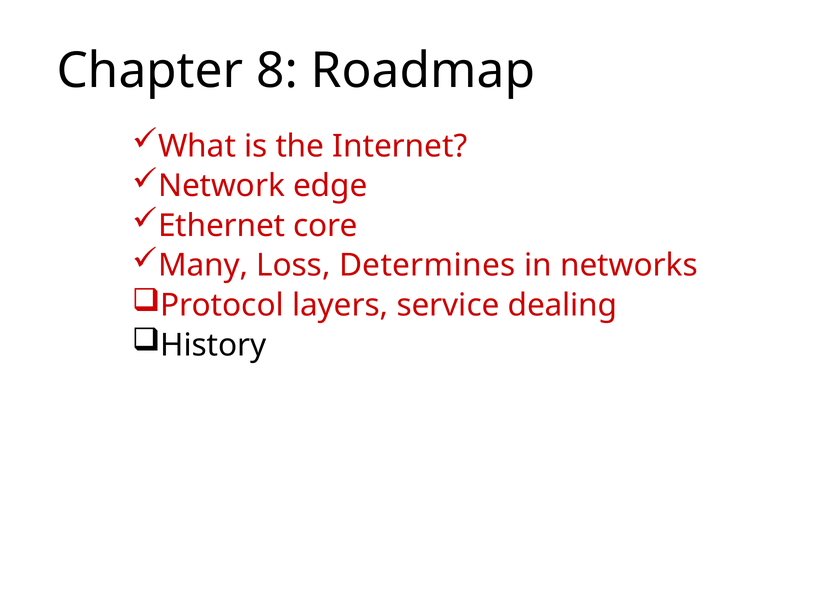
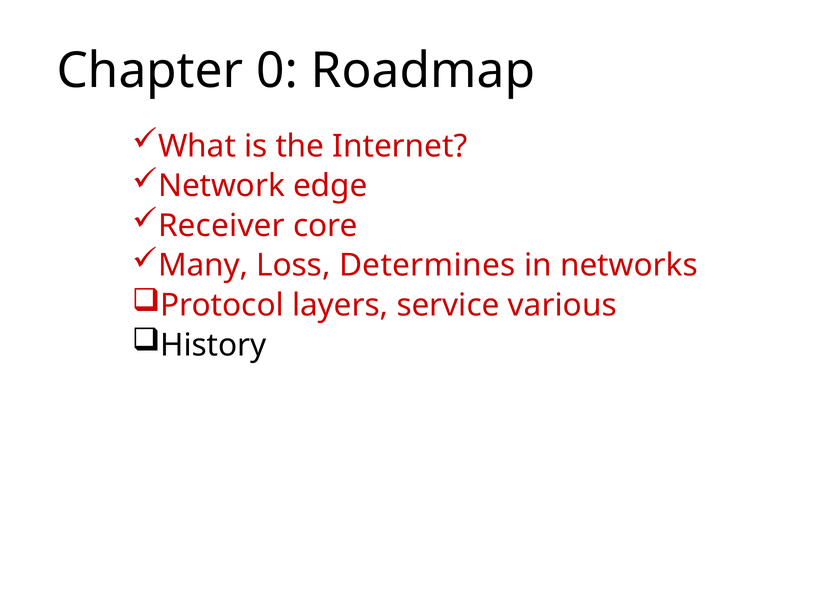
8: 8 -> 0
Ethernet: Ethernet -> Receiver
dealing: dealing -> various
